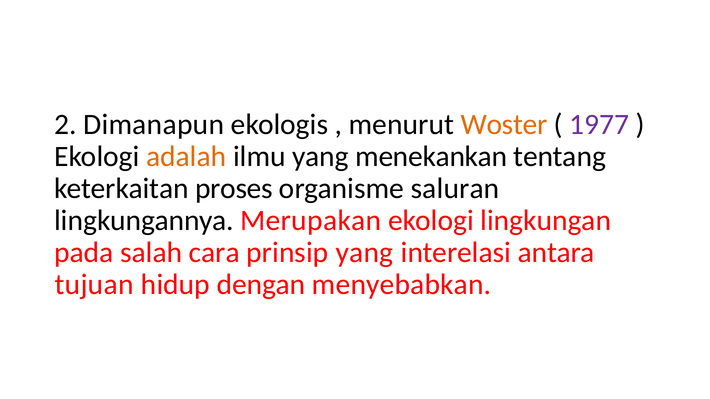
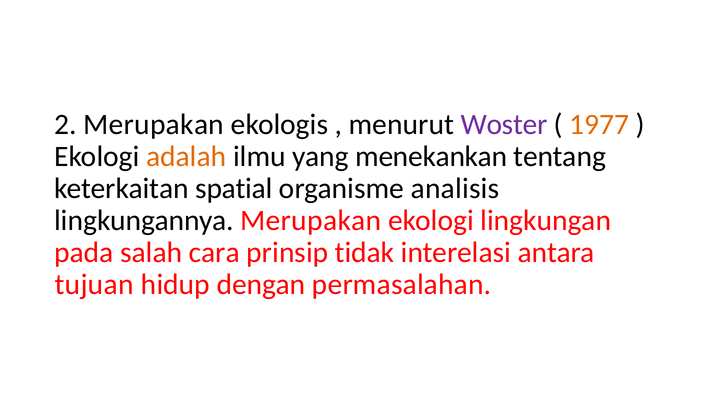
2 Dimanapun: Dimanapun -> Merupakan
Woster colour: orange -> purple
1977 colour: purple -> orange
proses: proses -> spatial
saluran: saluran -> analisis
prinsip yang: yang -> tidak
menyebabkan: menyebabkan -> permasalahan
